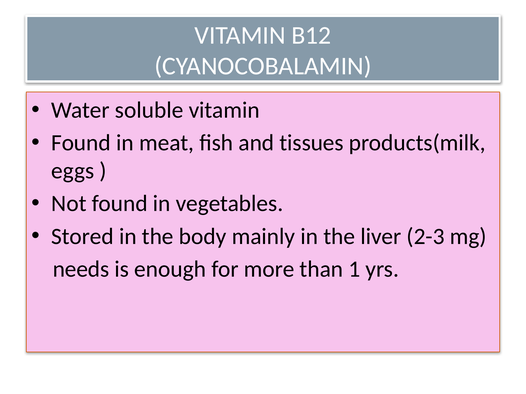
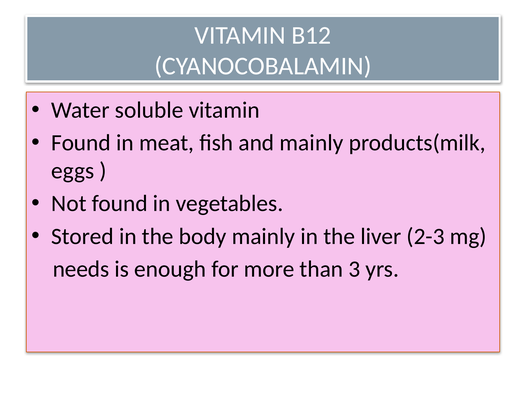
and tissues: tissues -> mainly
1: 1 -> 3
